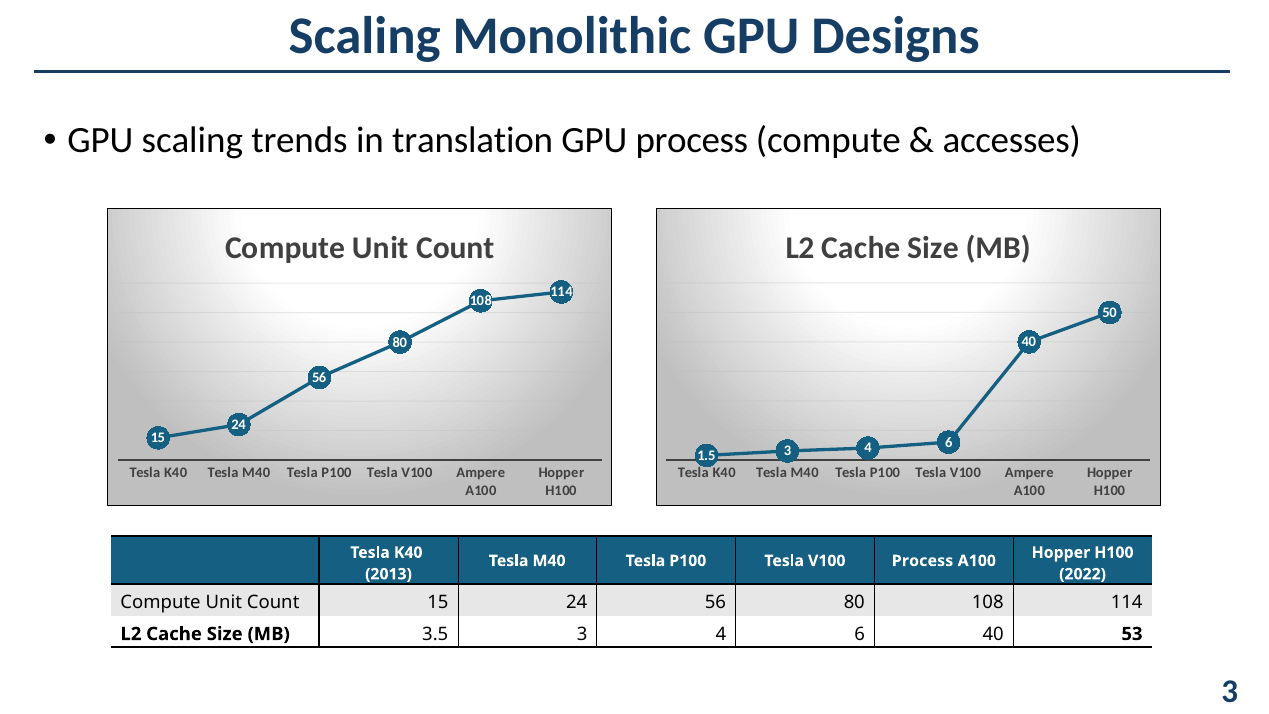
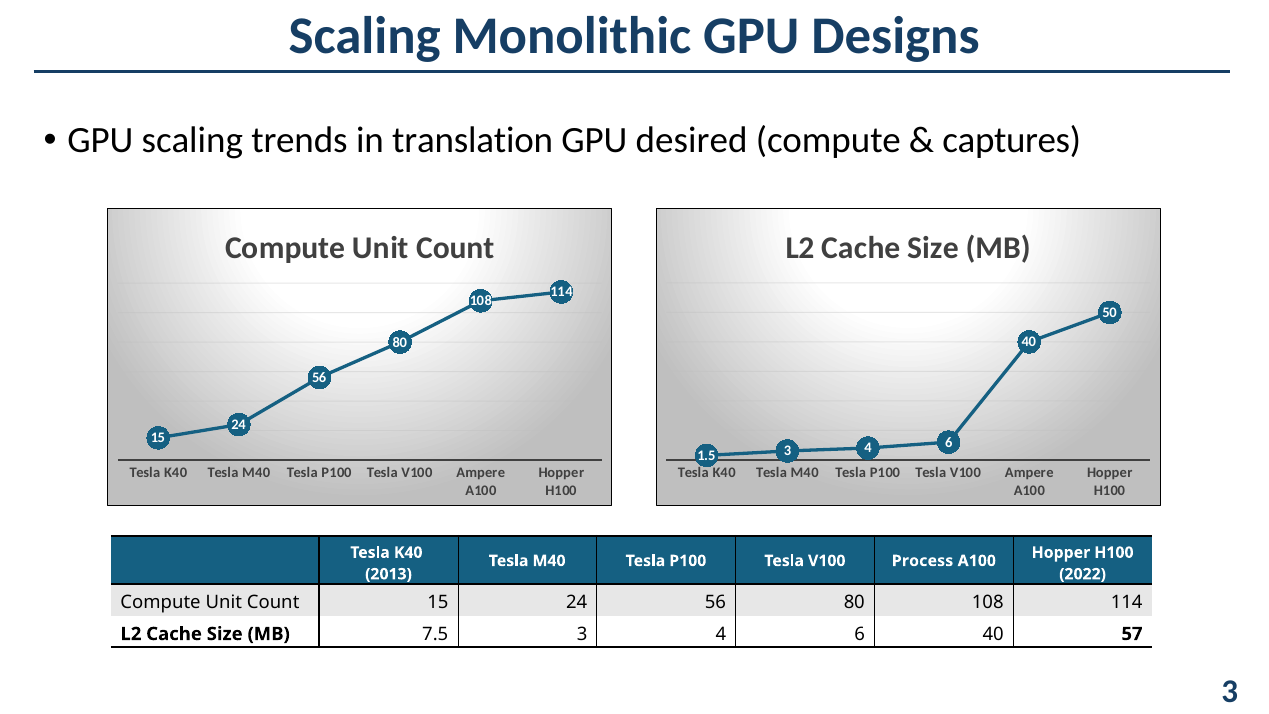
GPU process: process -> desired
accesses: accesses -> captures
3.5: 3.5 -> 7.5
53: 53 -> 57
